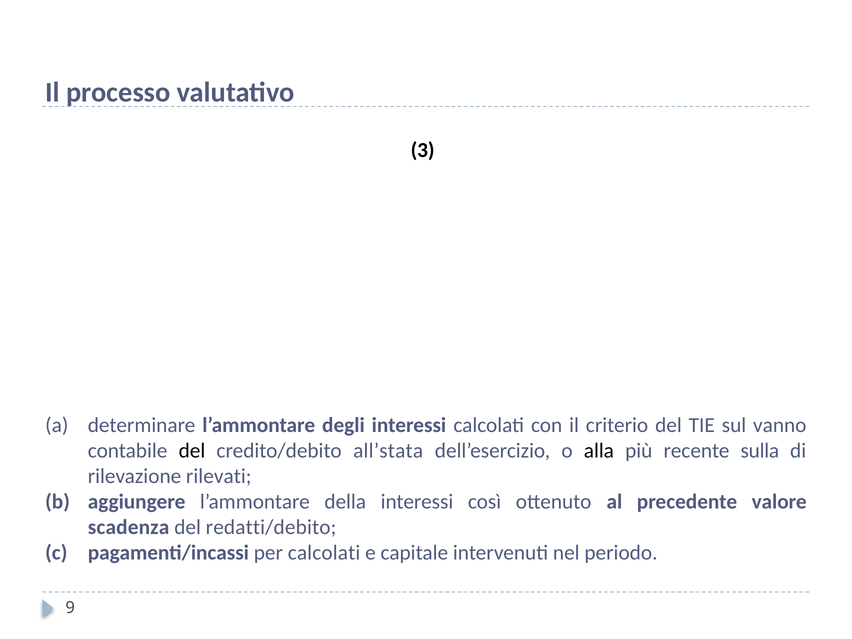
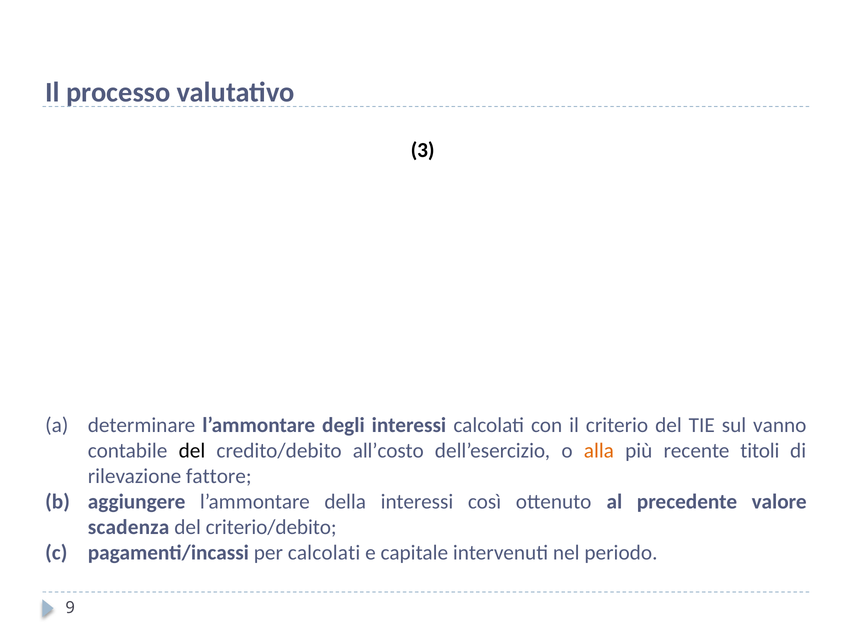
all’stata: all’stata -> all’costo
alla colour: black -> orange
sulla: sulla -> titoli
rilevati: rilevati -> fattore
redatti/debito: redatti/debito -> criterio/debito
